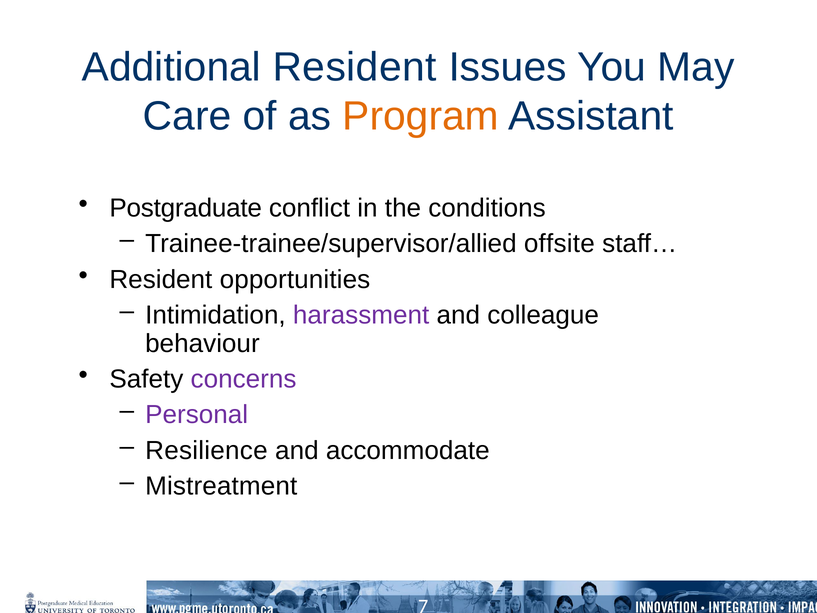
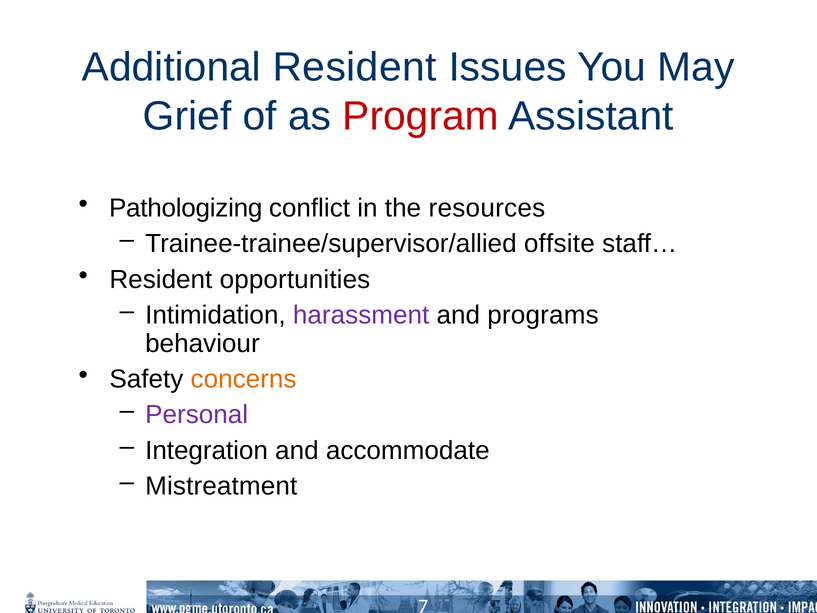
Care: Care -> Grief
Program colour: orange -> red
Postgraduate: Postgraduate -> Pathologizing
conditions: conditions -> resources
colleague: colleague -> programs
concerns colour: purple -> orange
Resilience: Resilience -> Integration
